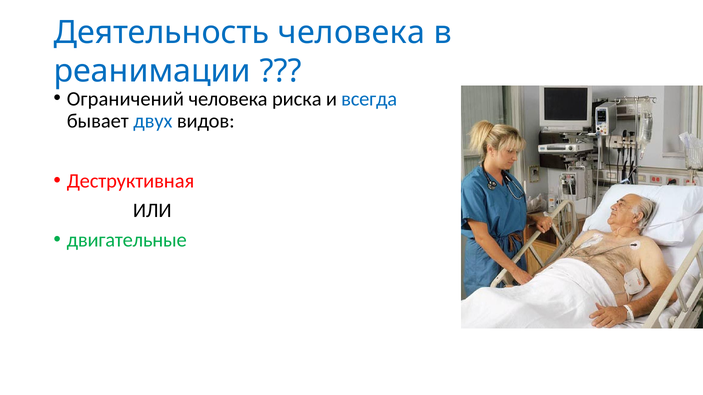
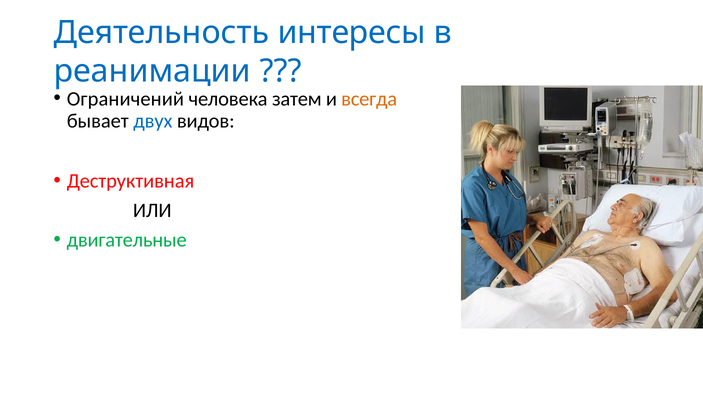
Деятельность человека: человека -> интересы
риска: риска -> затем
всегда colour: blue -> orange
